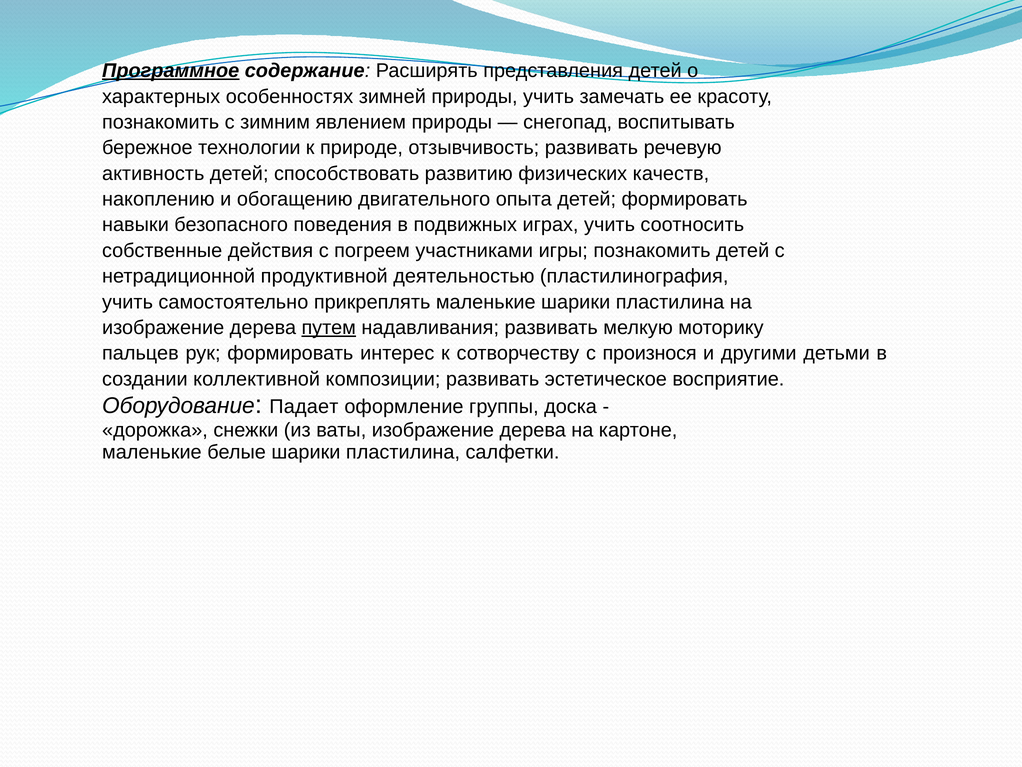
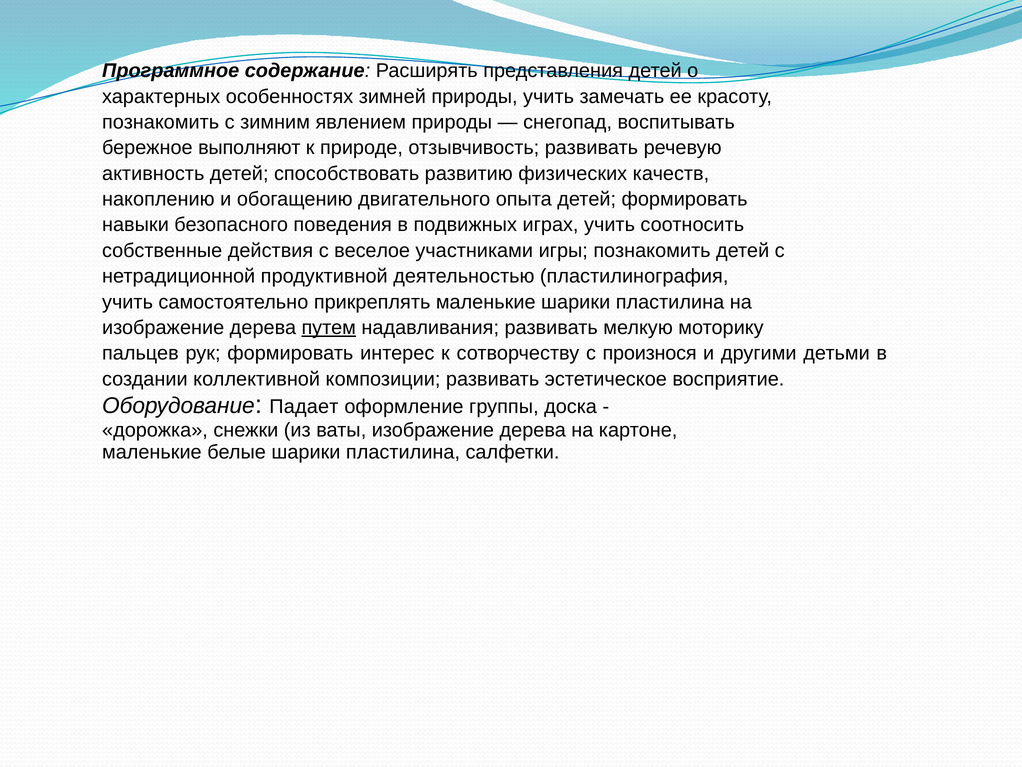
Программное underline: present -> none
технологии: технологии -> выполняют
погреем: погреем -> веселое
